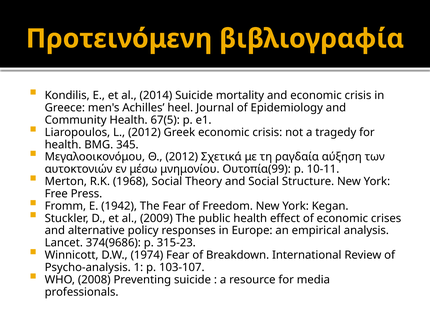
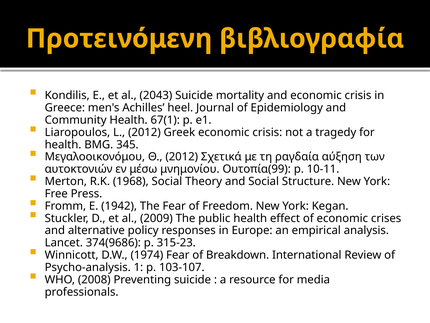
2014: 2014 -> 2043
67(5: 67(5 -> 67(1
